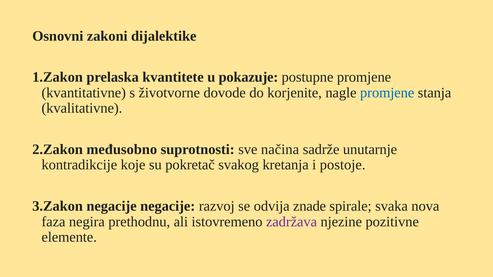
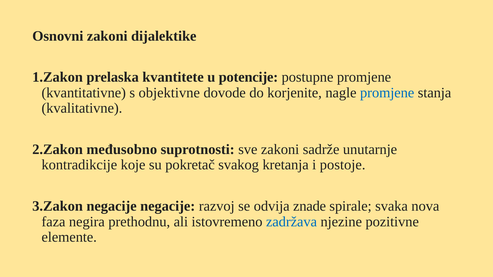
pokazuje: pokazuje -> potencije
životvorne: životvorne -> objektivne
sve načina: načina -> zakoni
zadržava colour: purple -> blue
